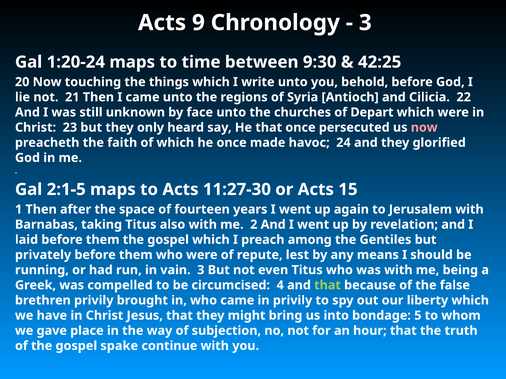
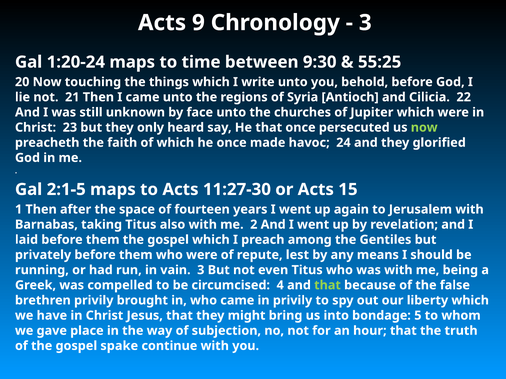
42:25: 42:25 -> 55:25
Depart: Depart -> Jupiter
now at (424, 128) colour: pink -> light green
